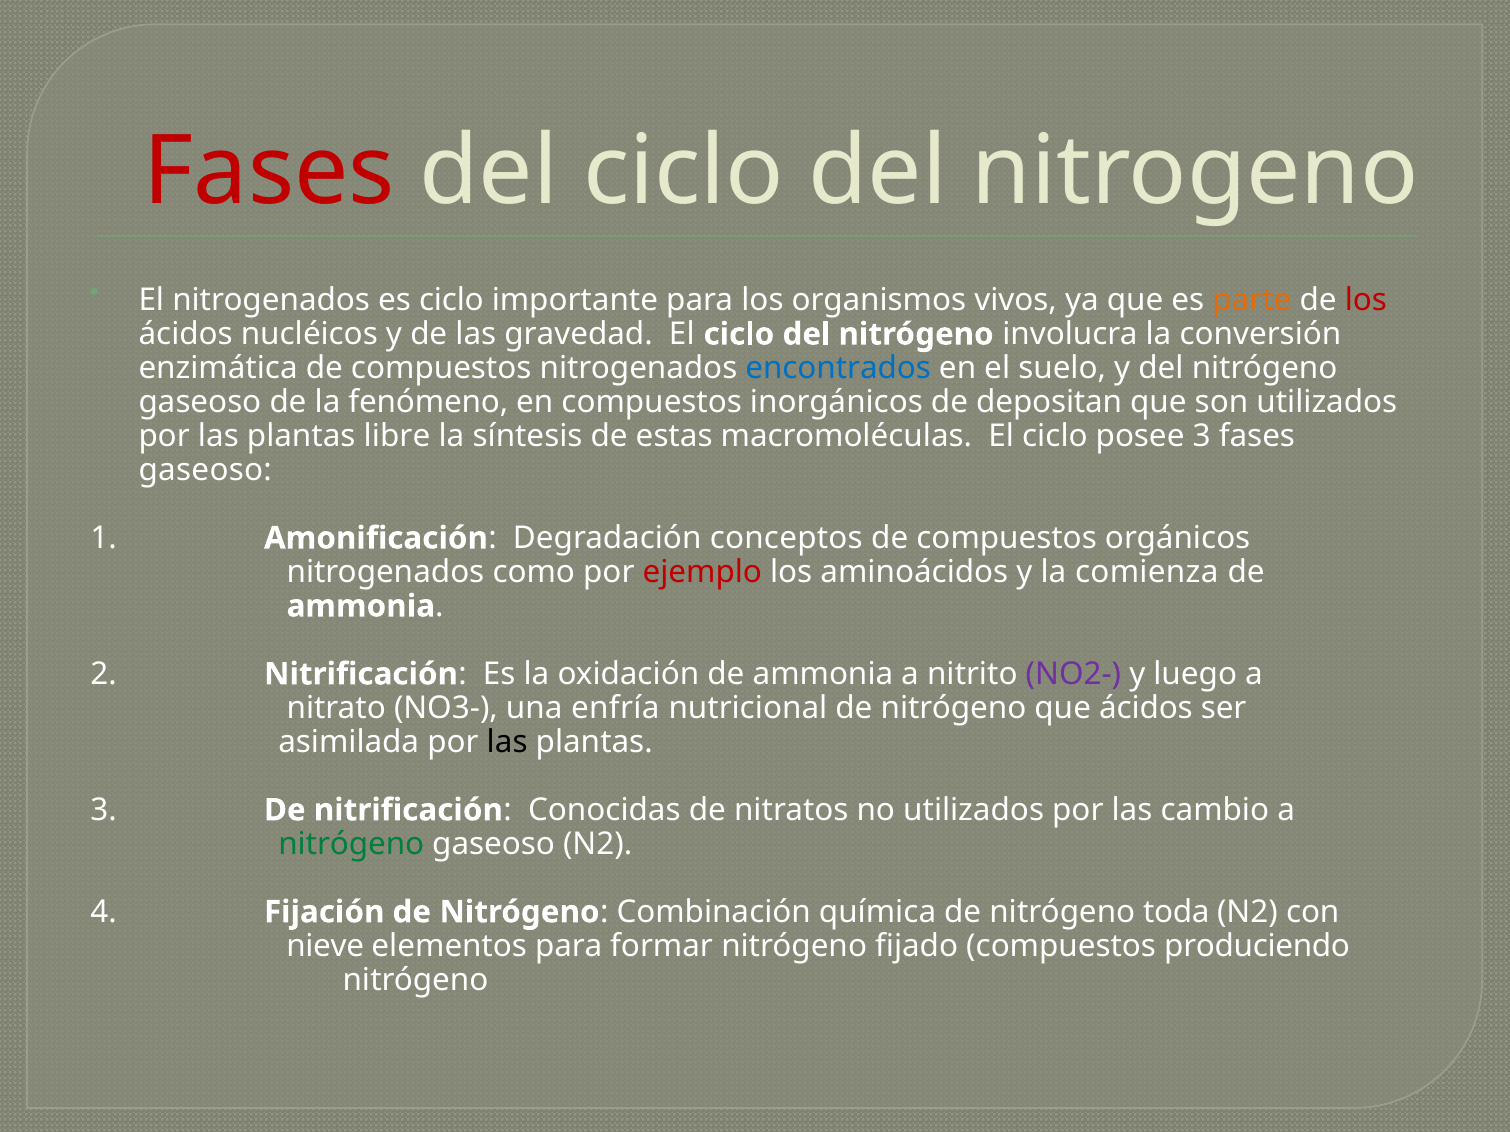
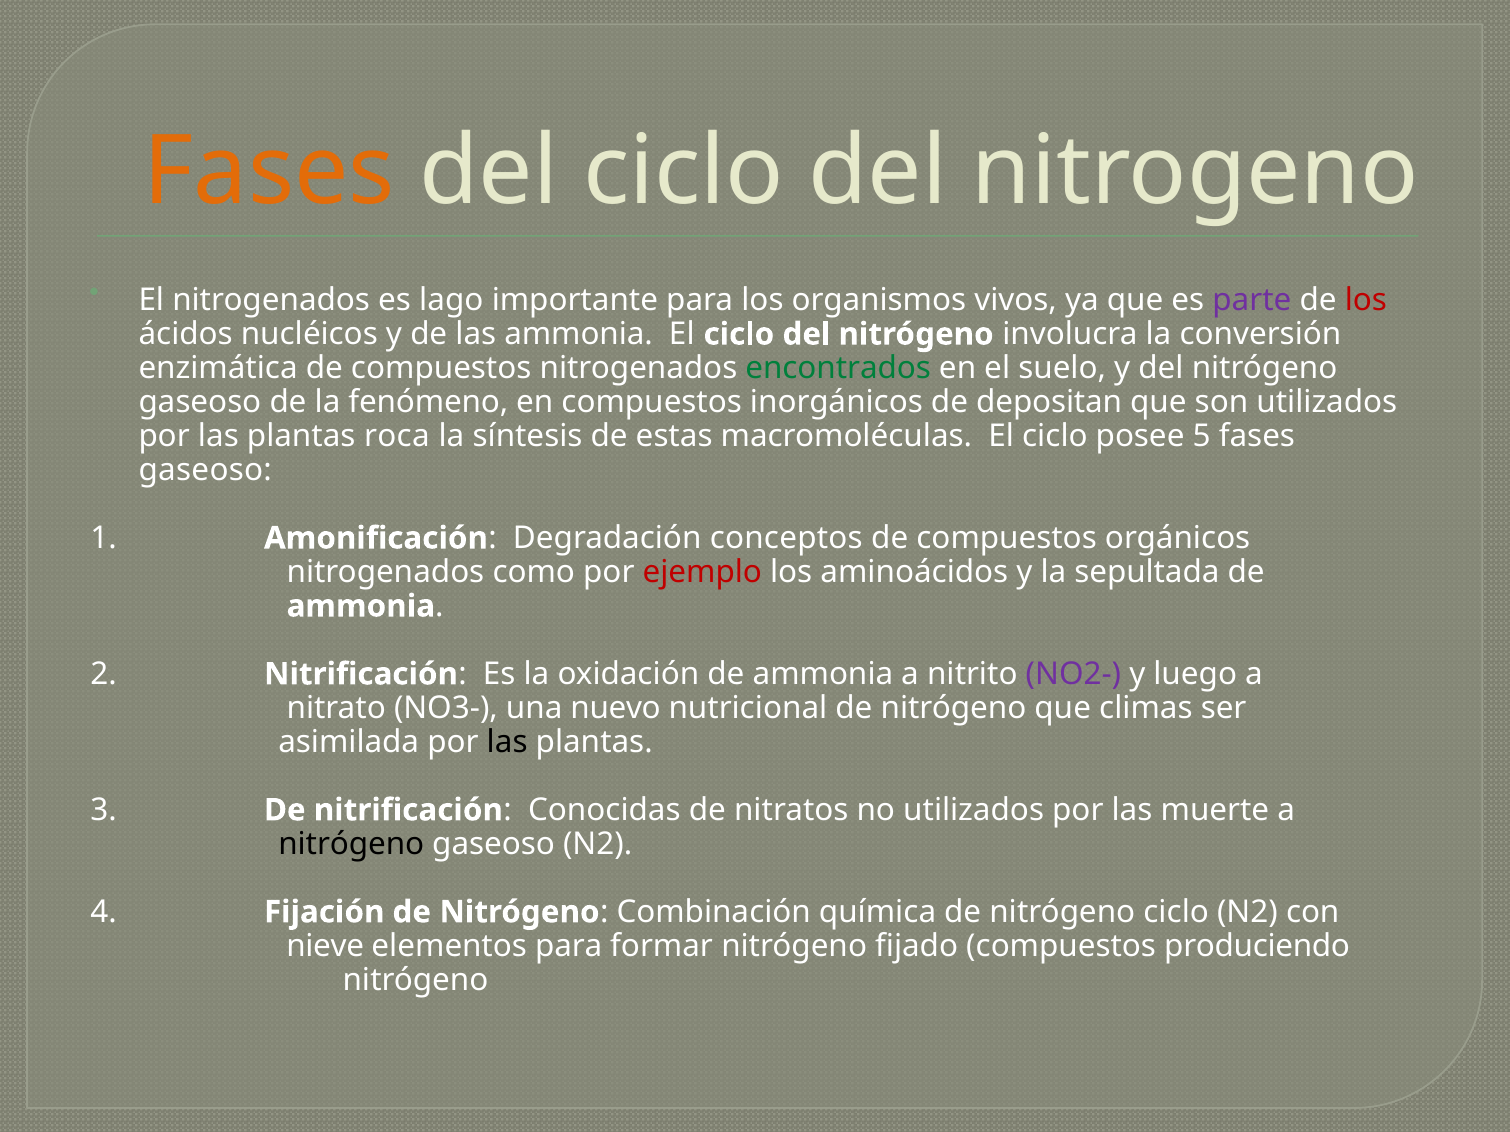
Fases at (269, 172) colour: red -> orange
es ciclo: ciclo -> lago
parte colour: orange -> purple
las gravedad: gravedad -> ammonia
encontrados colour: blue -> green
libre: libre -> roca
posee 3: 3 -> 5
comienza: comienza -> sepultada
enfría: enfría -> nuevo
que ácidos: ácidos -> climas
cambio: cambio -> muerte
nitrógeno at (351, 844) colour: green -> black
nitrógeno toda: toda -> ciclo
